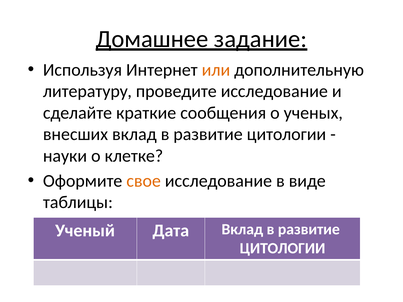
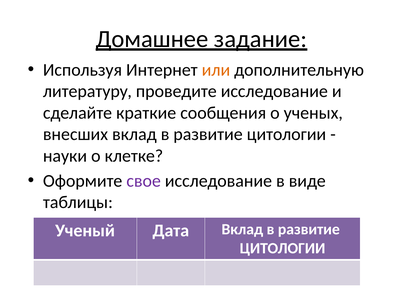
свое colour: orange -> purple
